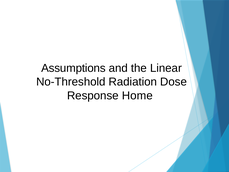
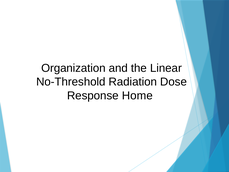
Assumptions: Assumptions -> Organization
